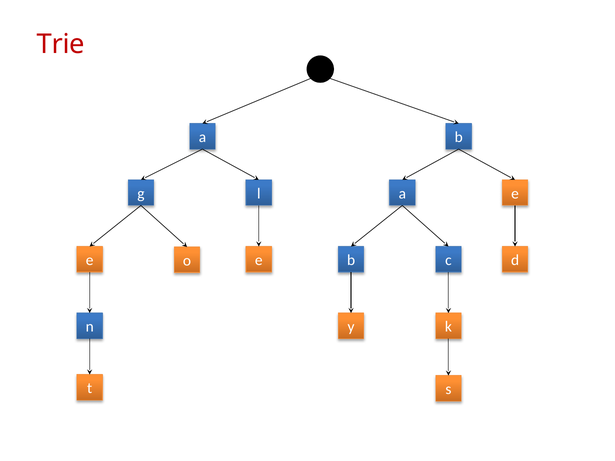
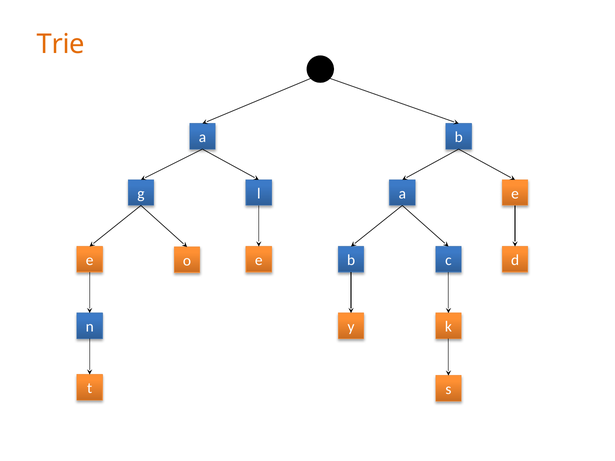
Trie colour: red -> orange
